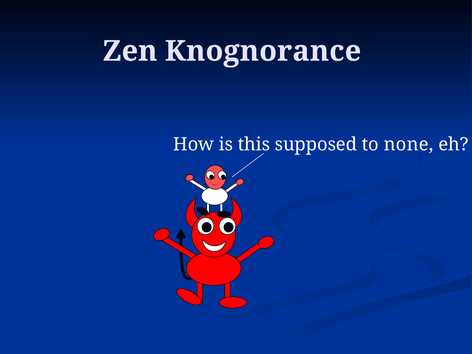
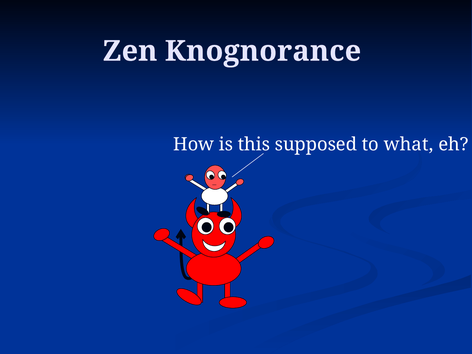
none: none -> what
